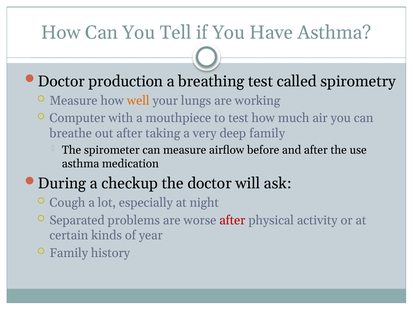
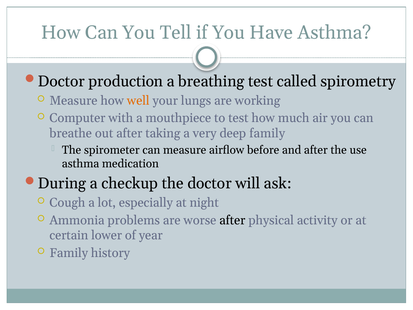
Separated: Separated -> Ammonia
after at (232, 220) colour: red -> black
kinds: kinds -> lower
